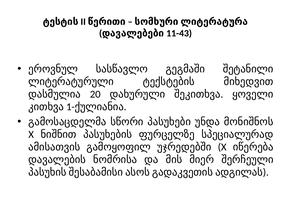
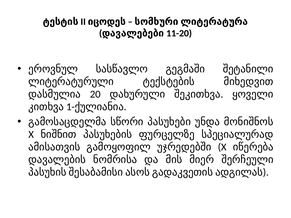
წერითი: წერითი -> იცოდეს
11-43: 11-43 -> 11-20
